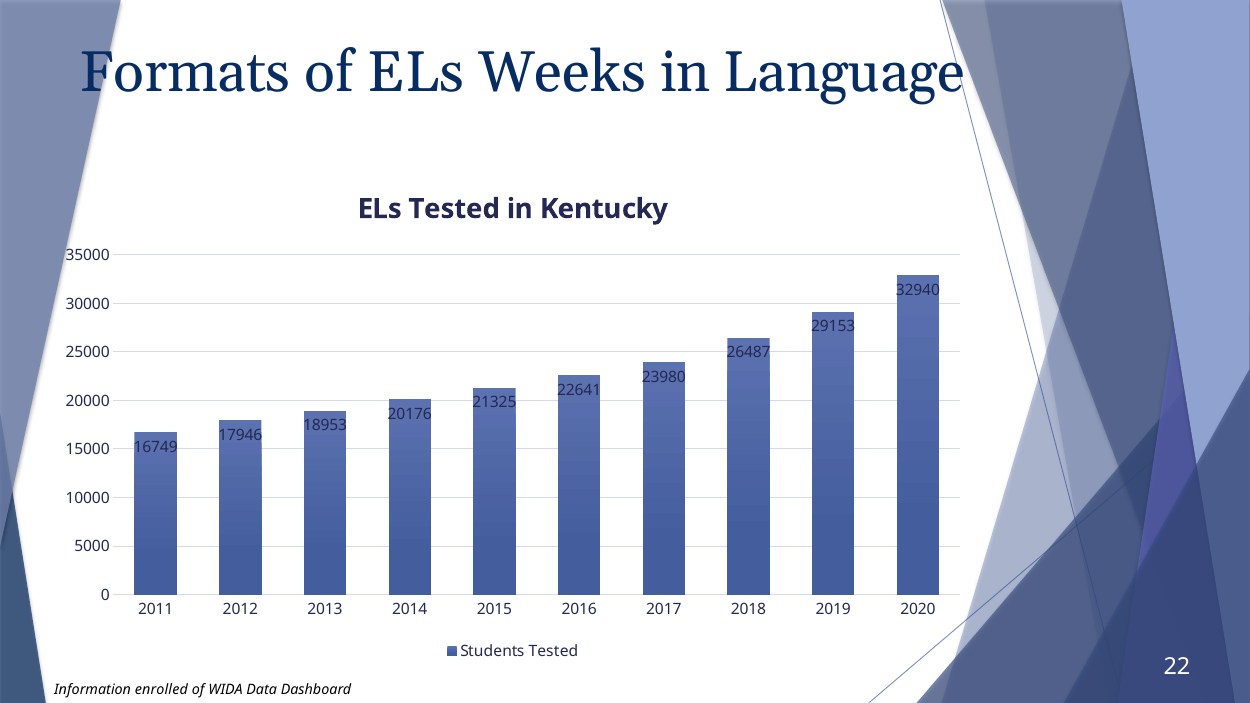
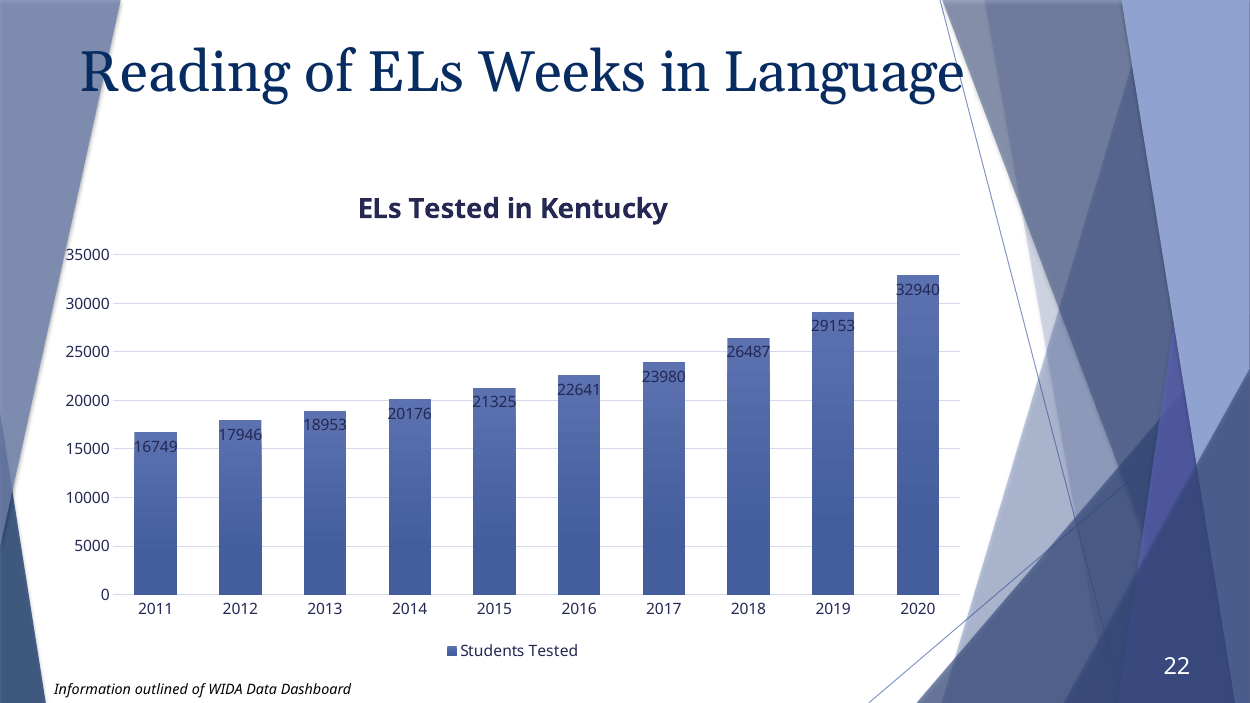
Formats: Formats -> Reading
enrolled: enrolled -> outlined
